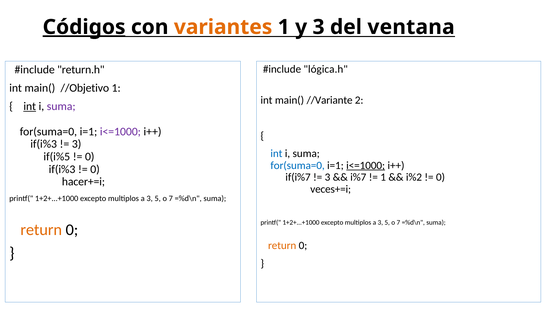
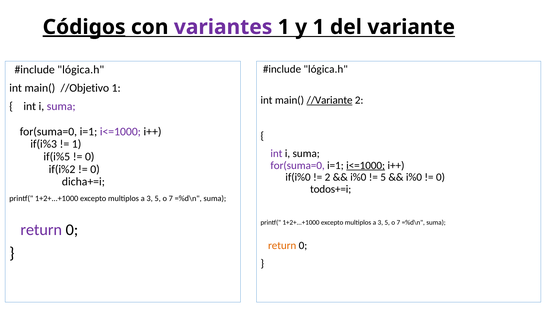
variantes colour: orange -> purple
y 3: 3 -> 1
ventana: ventana -> variante
return.h at (81, 70): return.h -> lógica.h
//Variante underline: none -> present
int at (30, 106) underline: present -> none
3 at (77, 144): 3 -> 1
int at (276, 154) colour: blue -> purple
for(suma=0 at (298, 166) colour: blue -> purple
if(i%3 at (62, 169): if(i%3 -> if(i%2
if(i%7: if(i%7 -> if(i%0
3 at (327, 178): 3 -> 2
i%7 at (358, 178): i%7 -> i%0
1 at (383, 178): 1 -> 5
i%2 at (414, 178): i%2 -> i%0
hacer+=i: hacer+=i -> dicha+=i
veces+=i: veces+=i -> todos+=i
return at (41, 230) colour: orange -> purple
